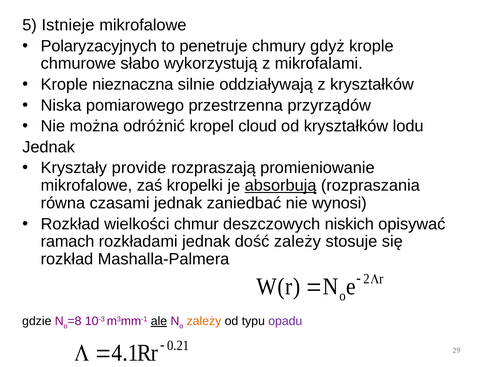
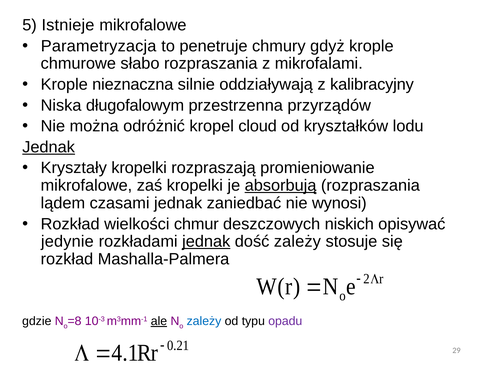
Polaryzacyjnych: Polaryzacyjnych -> Parametryzacja
słabo wykorzystują: wykorzystują -> rozpraszania
z kryształków: kryształków -> kalibracyjny
pomiarowego: pomiarowego -> długofalowym
Jednak at (49, 147) underline: none -> present
Kryształy provide: provide -> kropelki
równa: równa -> lądem
ramach: ramach -> jedynie
jednak at (206, 242) underline: none -> present
zależy at (204, 322) colour: orange -> blue
